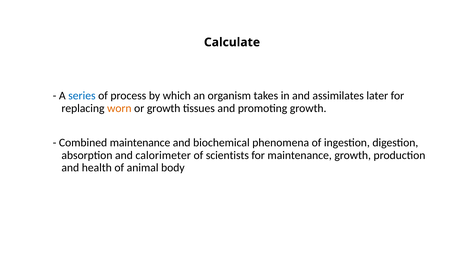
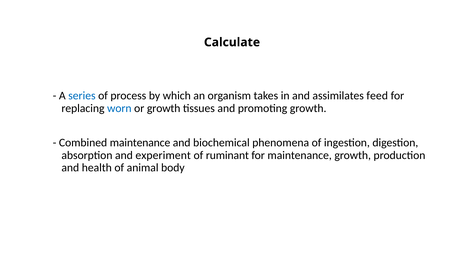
later: later -> feed
worn colour: orange -> blue
calorimeter: calorimeter -> experiment
scientists: scientists -> ruminant
